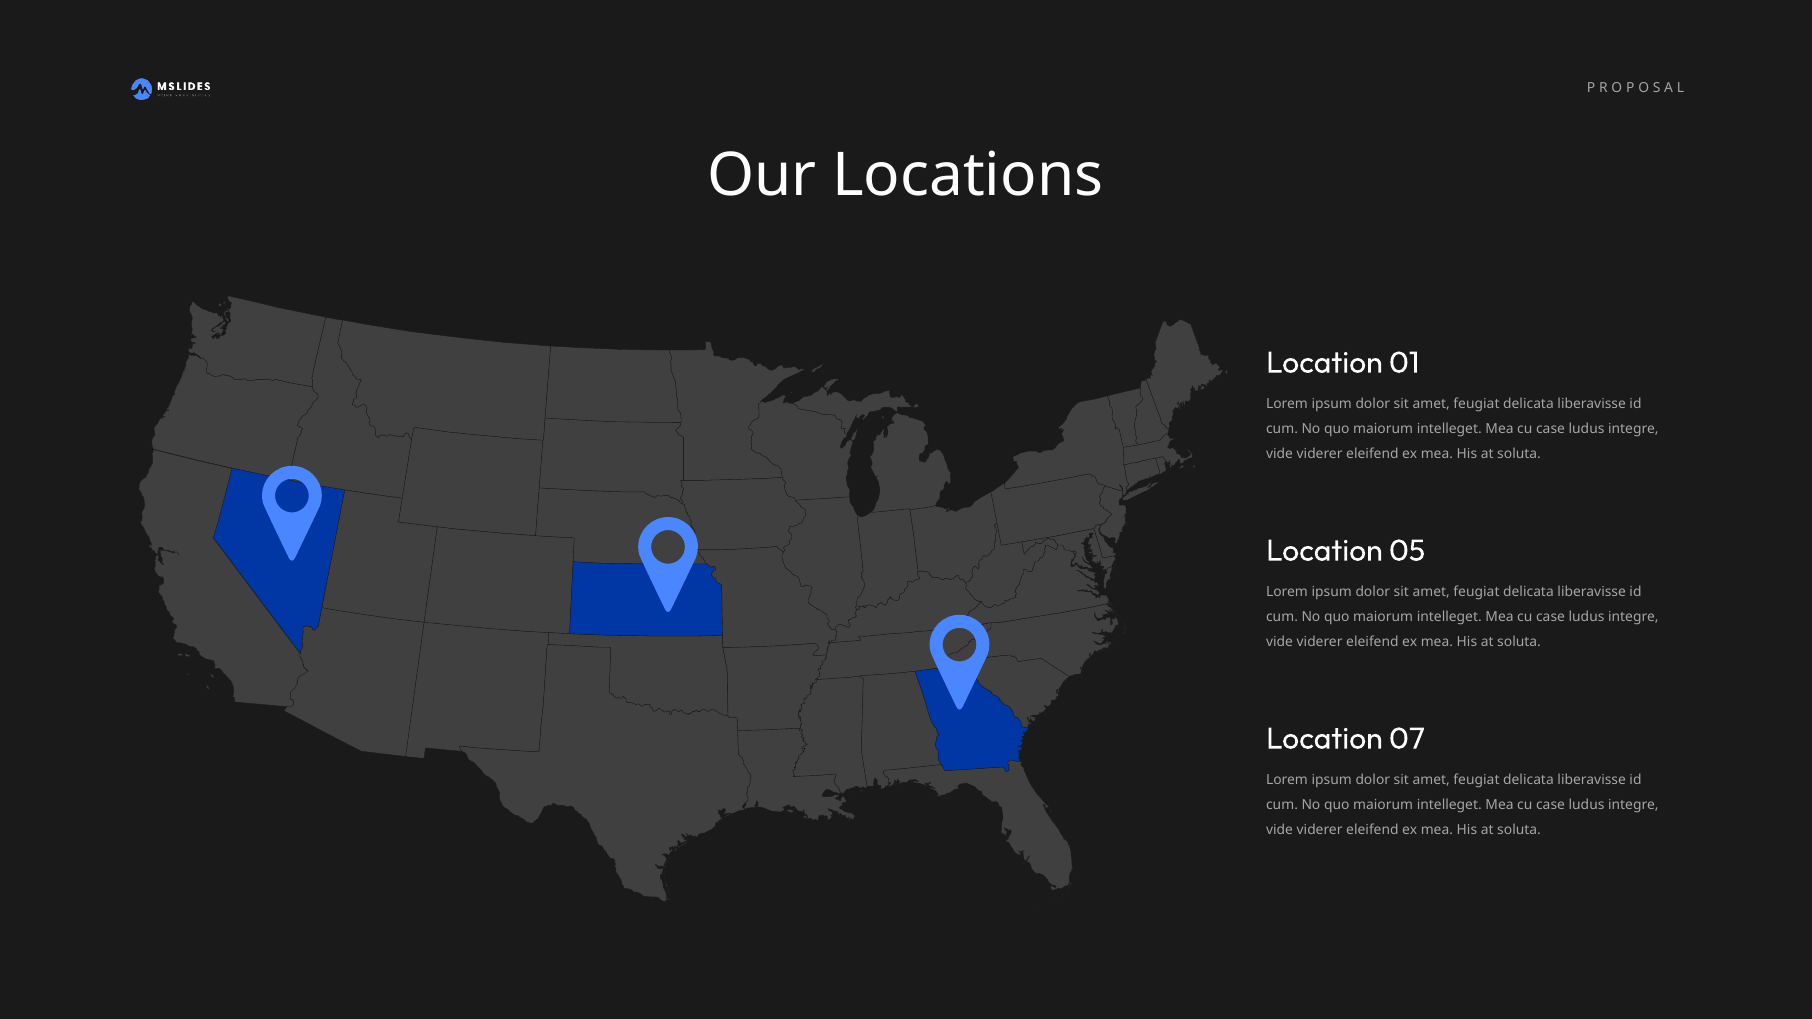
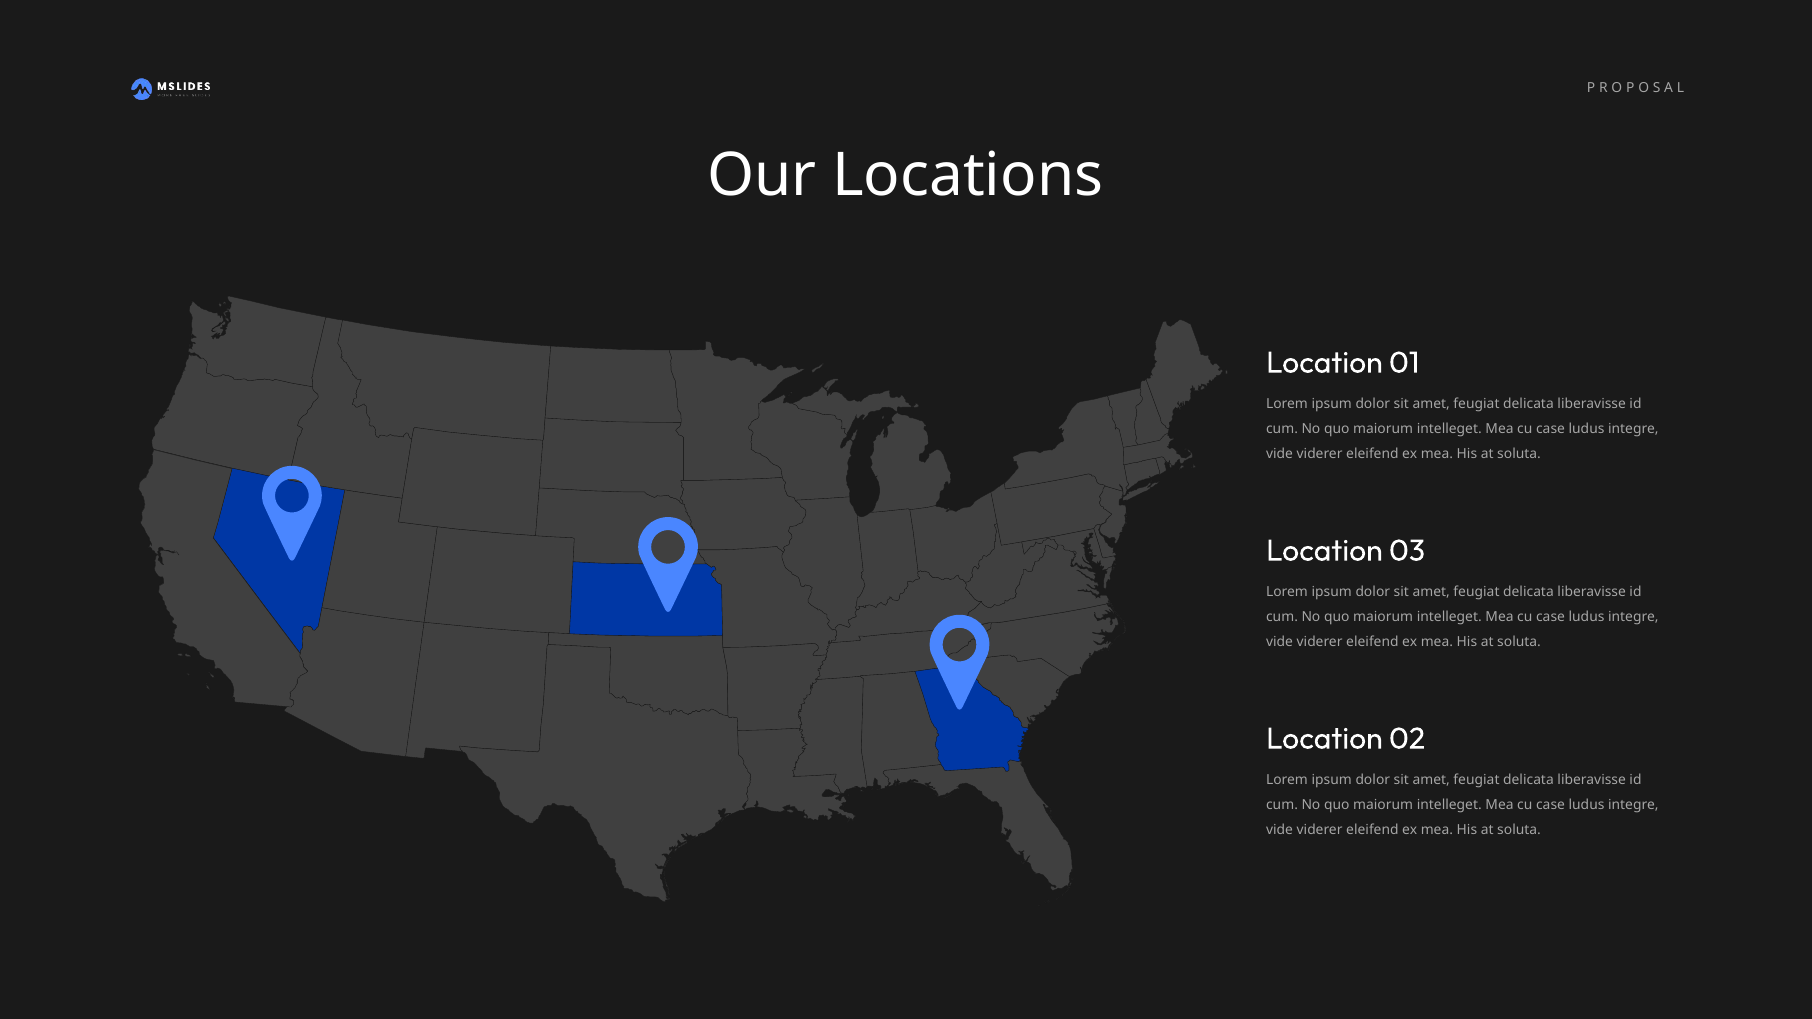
05: 05 -> 03
07: 07 -> 02
